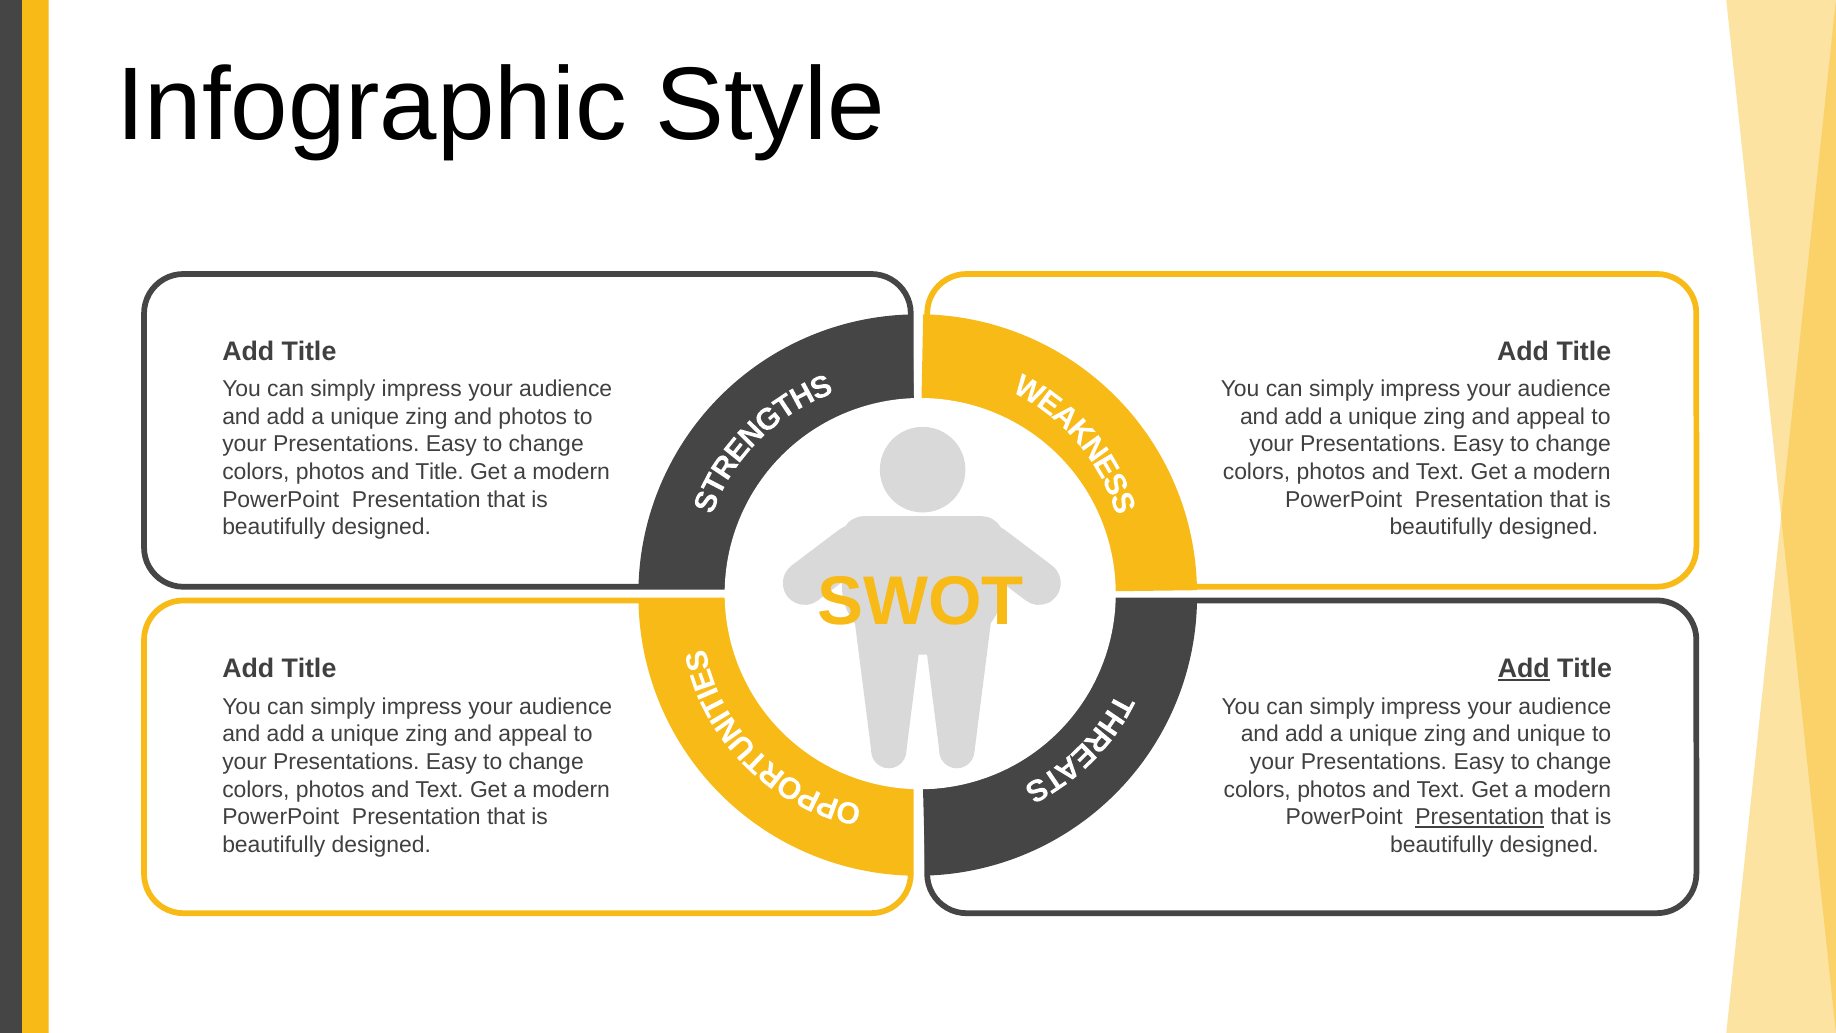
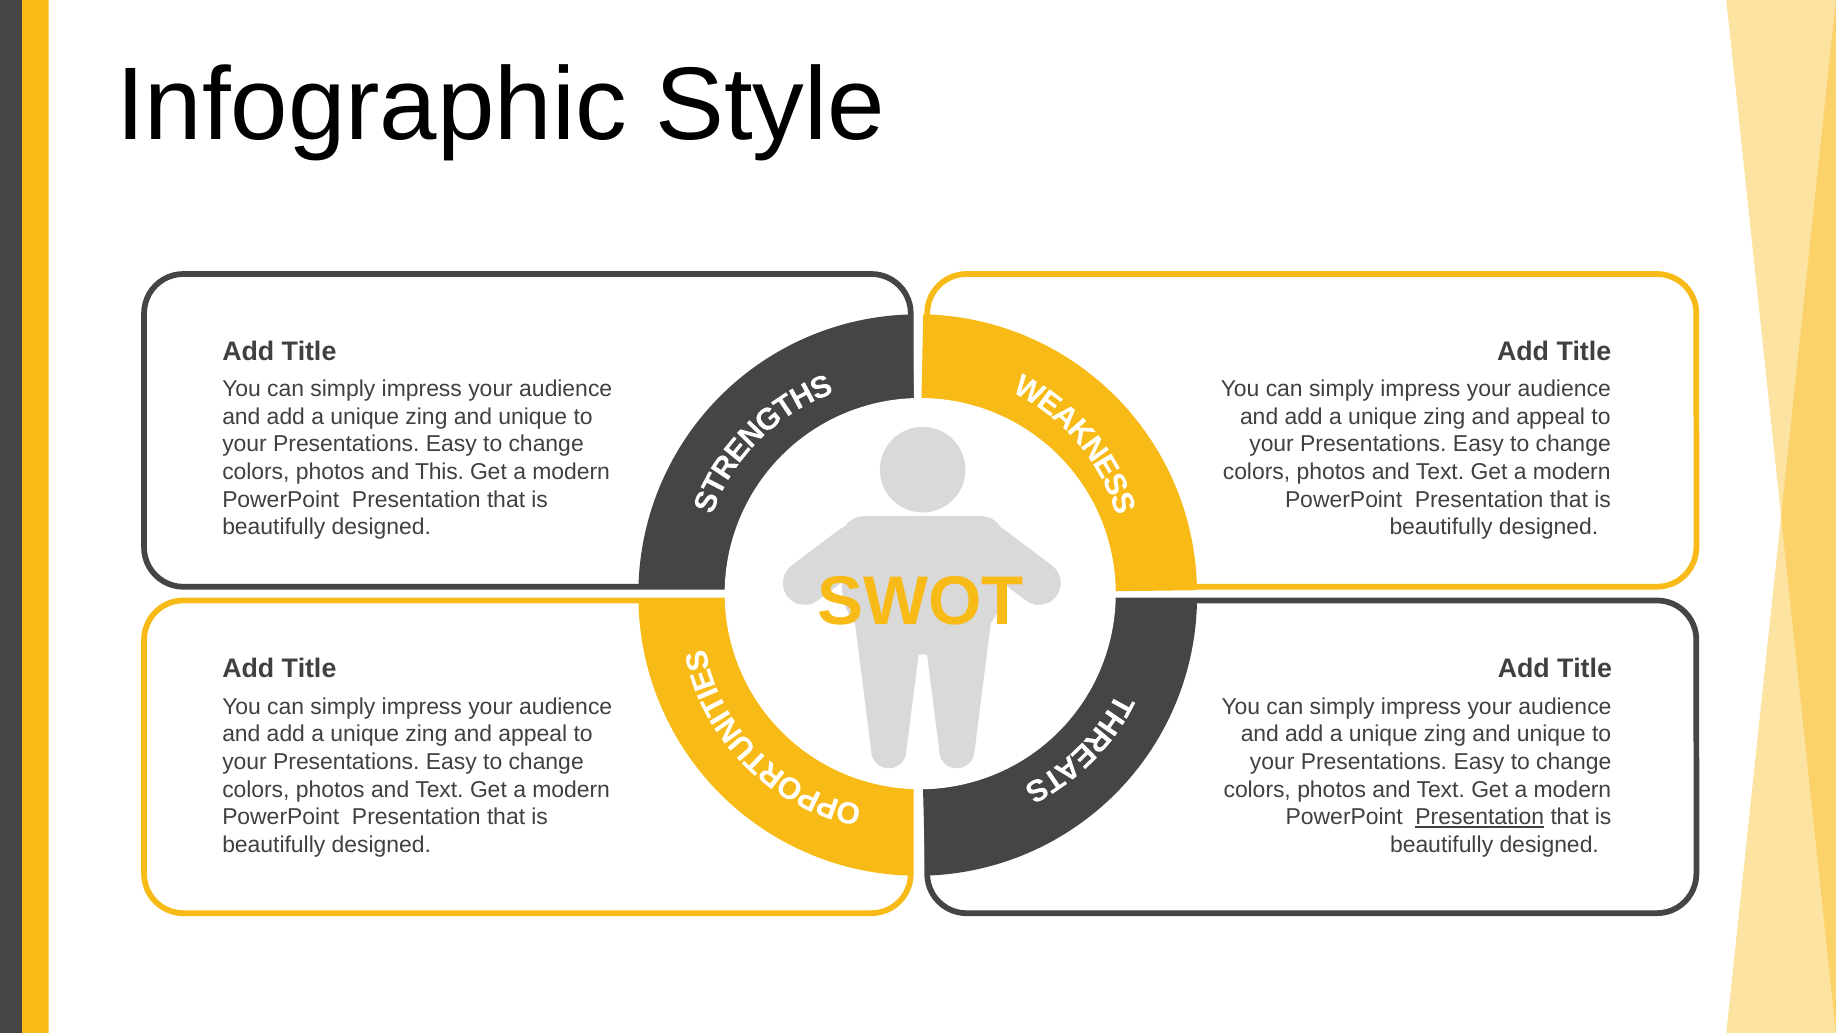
photos at (533, 417): photos -> unique
and Title: Title -> This
Add at (1524, 669) underline: present -> none
